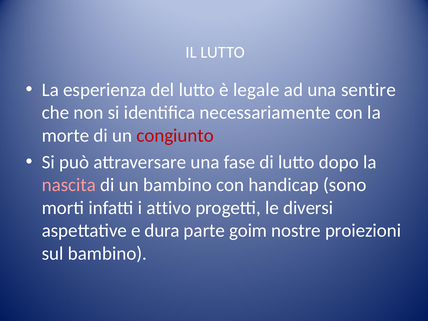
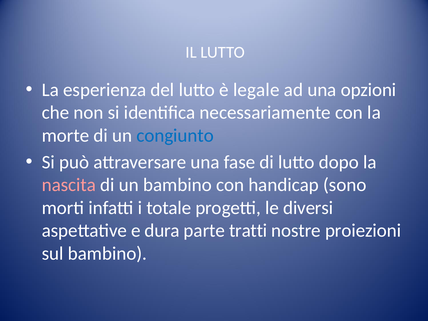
sentire: sentire -> opzioni
congiunto colour: red -> blue
attivo: attivo -> totale
goim: goim -> tratti
